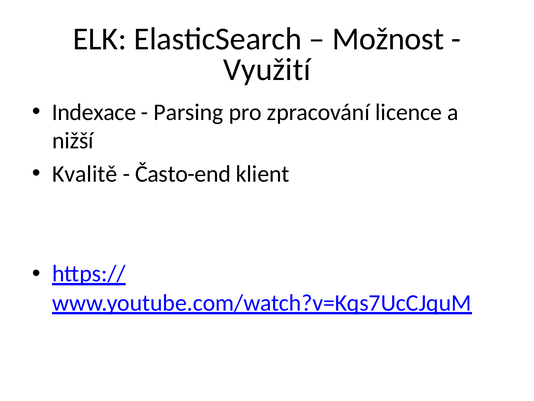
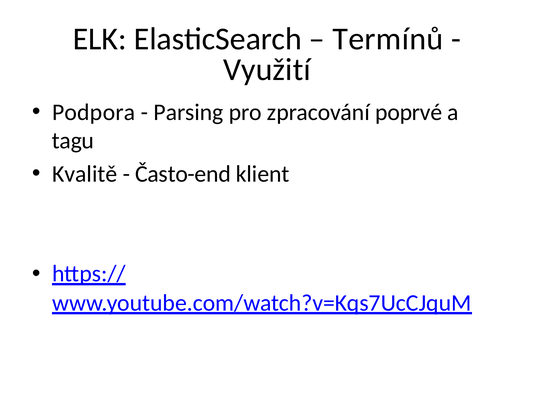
Možnost: Možnost -> Termínů
Indexace: Indexace -> Podpora
licence: licence -> poprvé
nižší: nižší -> tagu
